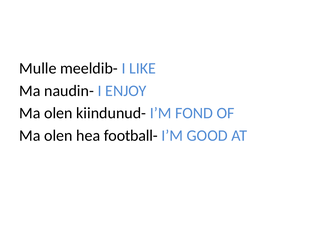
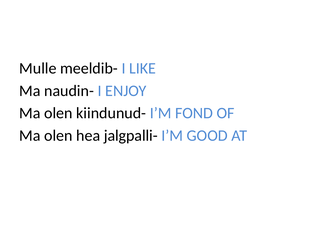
football-: football- -> jalgpalli-
